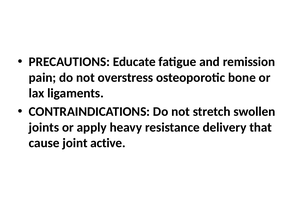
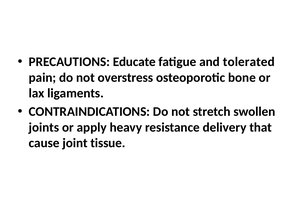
remission: remission -> tolerated
active: active -> tissue
